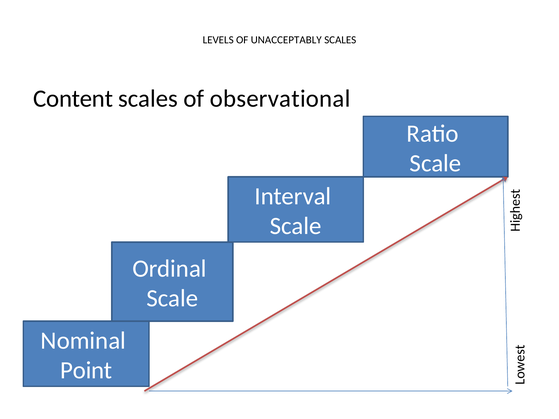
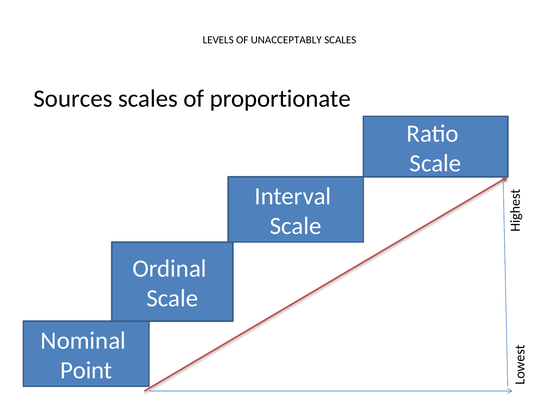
Content: Content -> Sources
observational: observational -> proportionate
